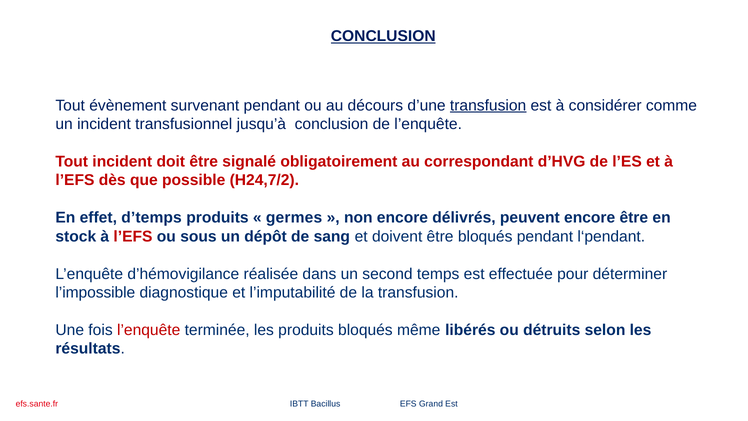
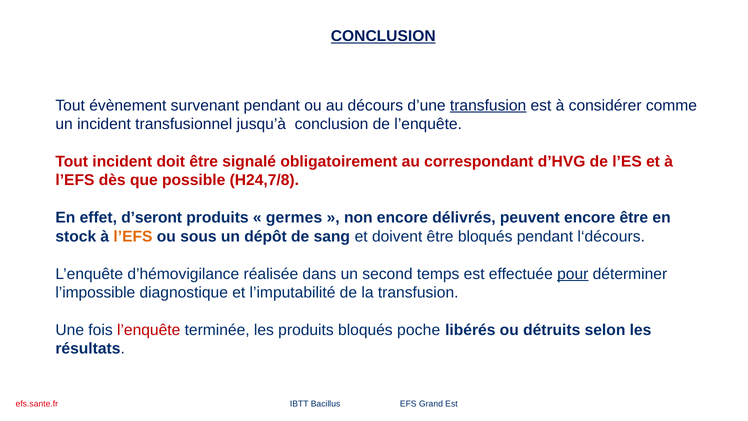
H24,7/2: H24,7/2 -> H24,7/8
d’temps: d’temps -> d’seront
l’EFS at (133, 236) colour: red -> orange
l‘pendant: l‘pendant -> l‘décours
pour underline: none -> present
même: même -> poche
